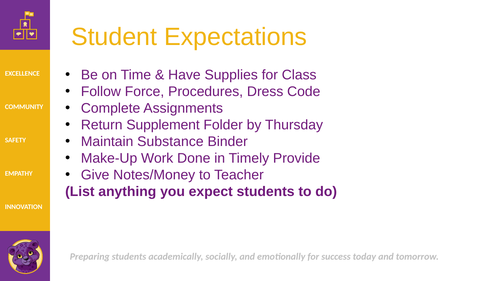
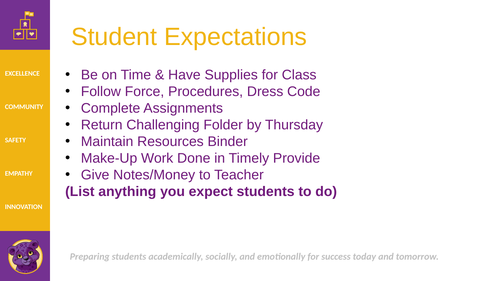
Supplement: Supplement -> Challenging
Substance: Substance -> Resources
